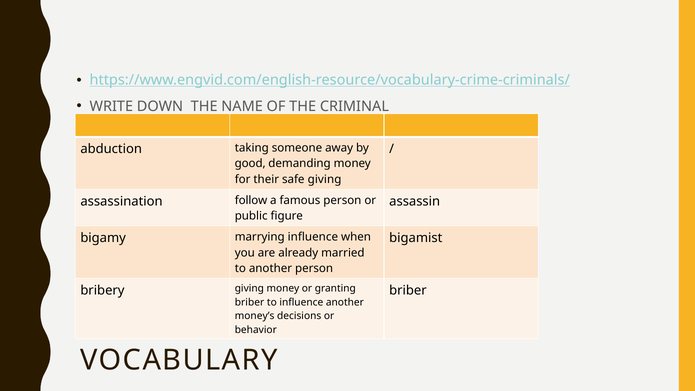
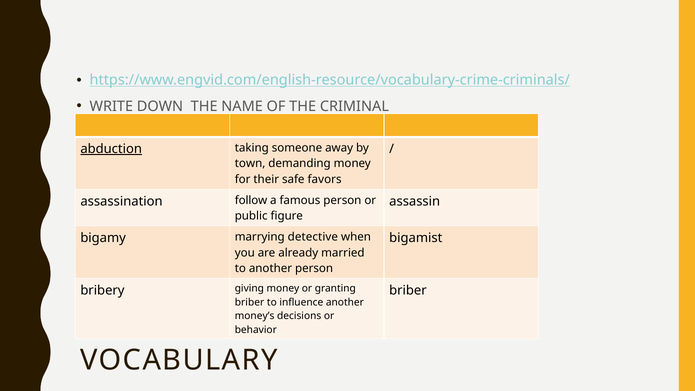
abduction underline: none -> present
good: good -> town
safe giving: giving -> favors
marrying influence: influence -> detective
